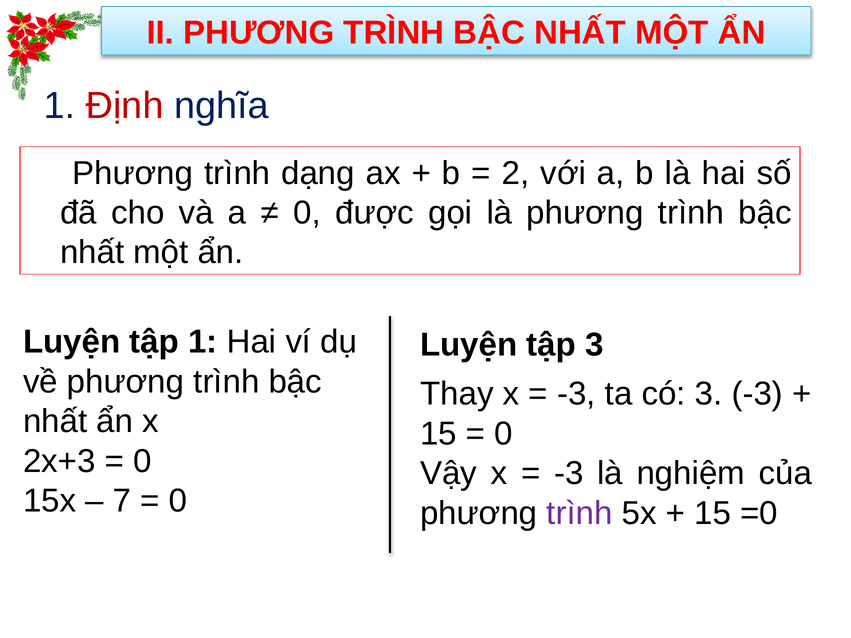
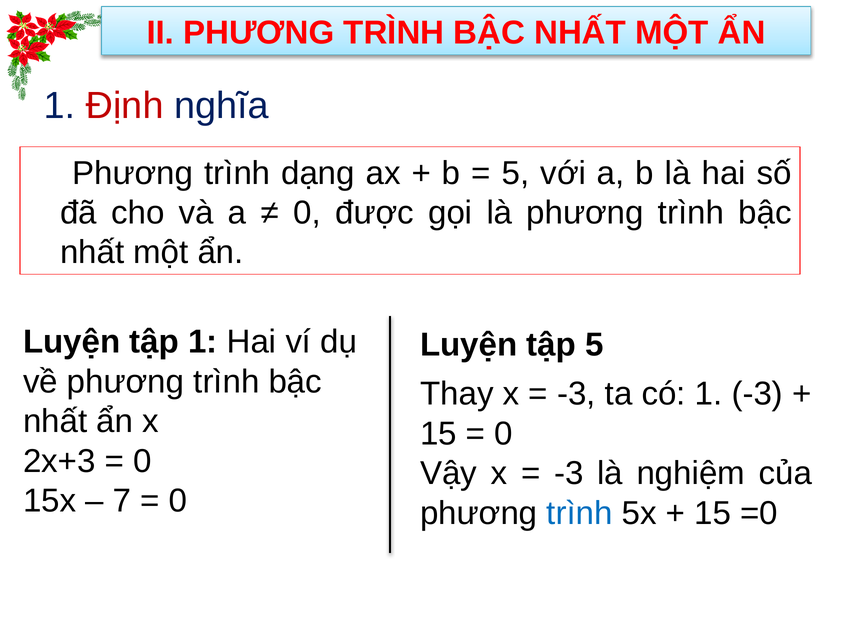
2 at (515, 173): 2 -> 5
tập 3: 3 -> 5
có 3: 3 -> 1
trình at (580, 513) colour: purple -> blue
